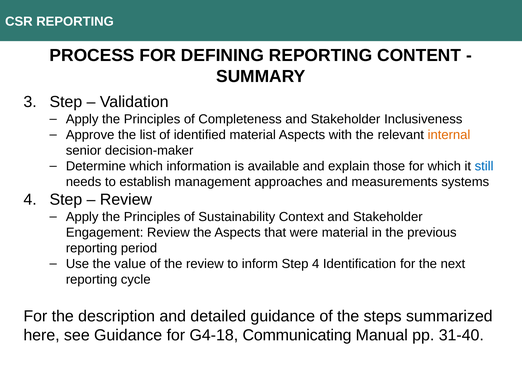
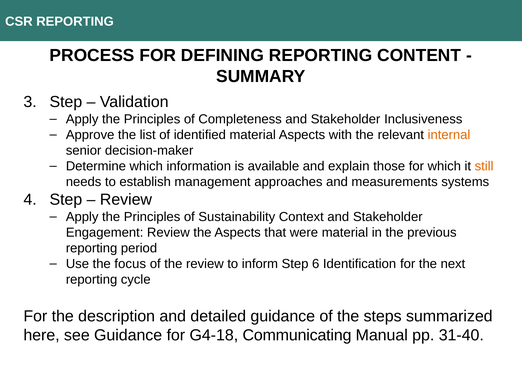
still colour: blue -> orange
value: value -> focus
Step 4: 4 -> 6
